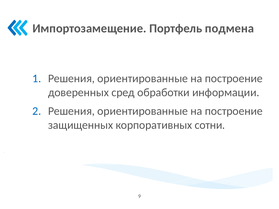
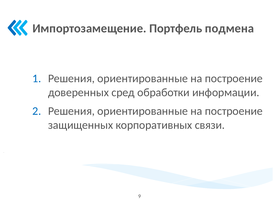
сотни: сотни -> связи
